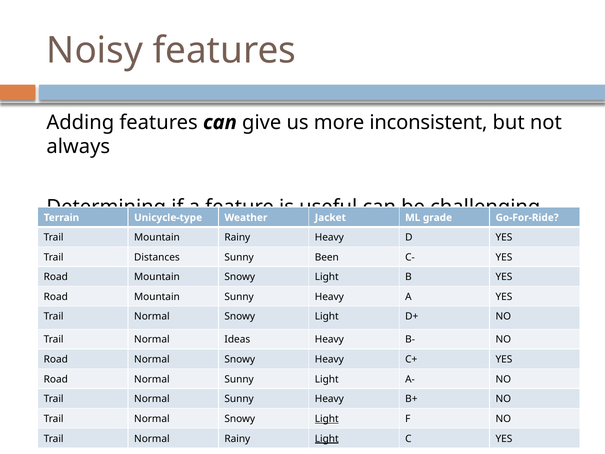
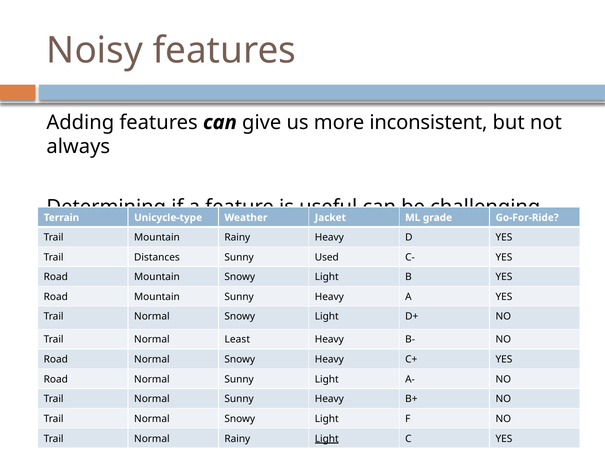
Been: Been -> Used
Ideas: Ideas -> Least
Light at (327, 419) underline: present -> none
